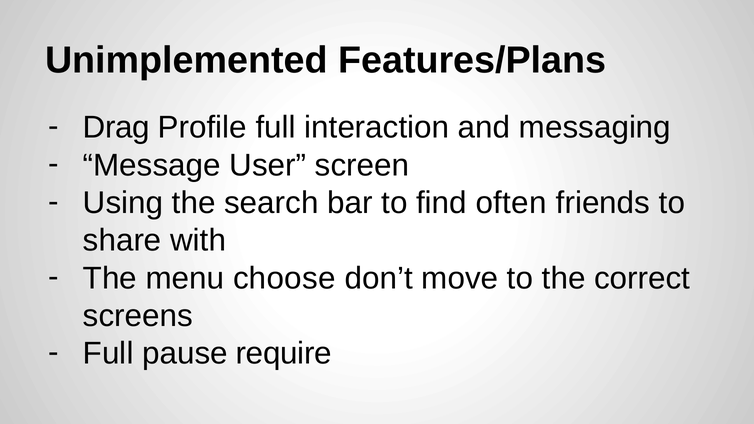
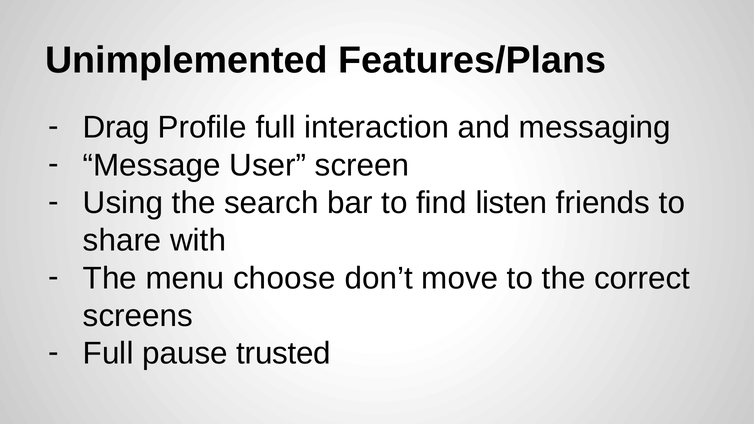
often: often -> listen
require: require -> trusted
